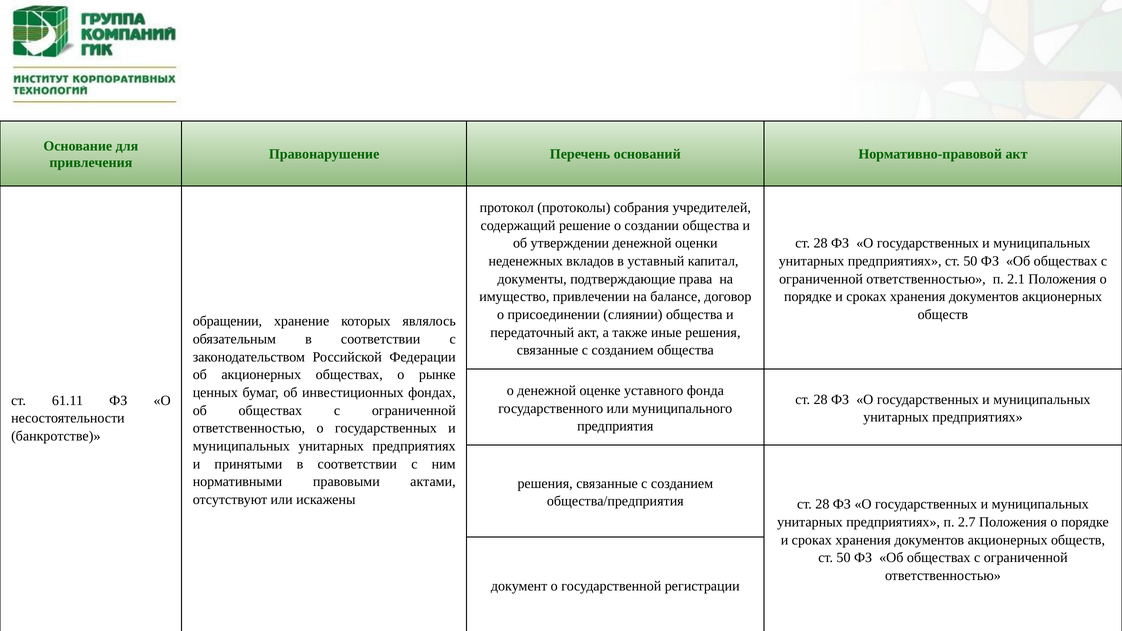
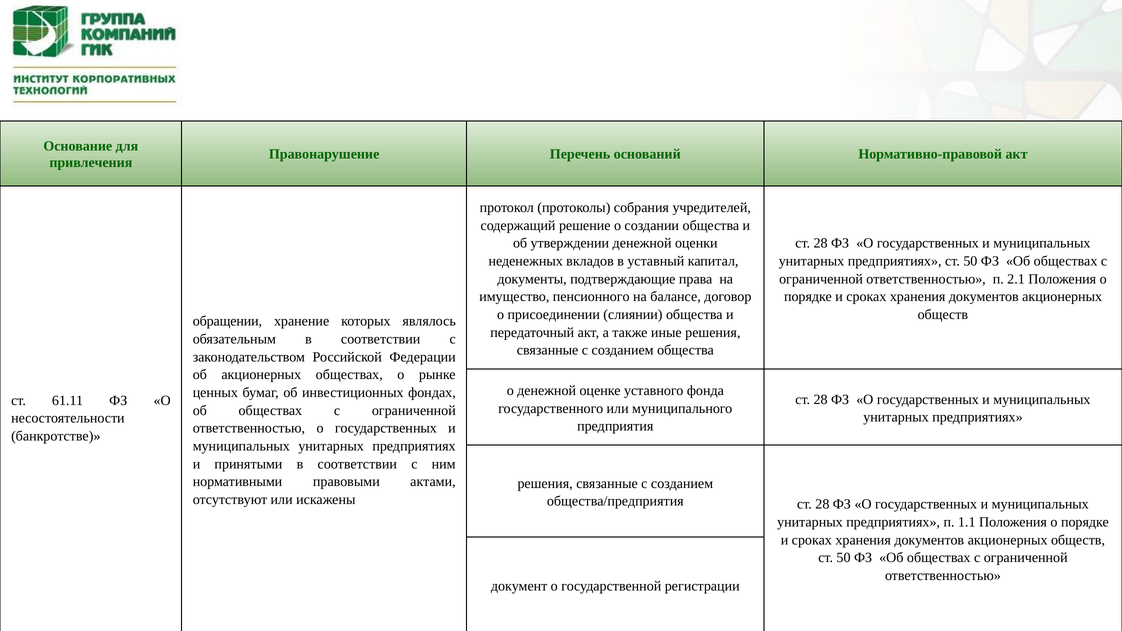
привлечении: привлечении -> пенсионного
2.7: 2.7 -> 1.1
